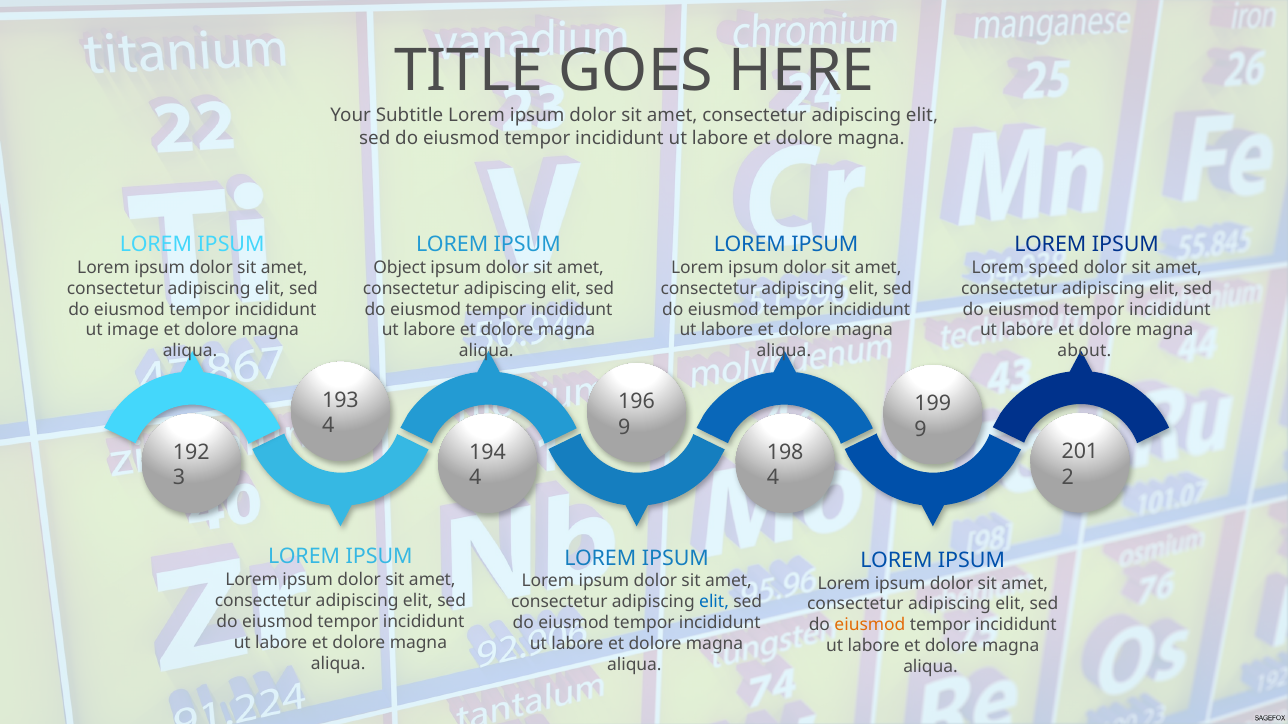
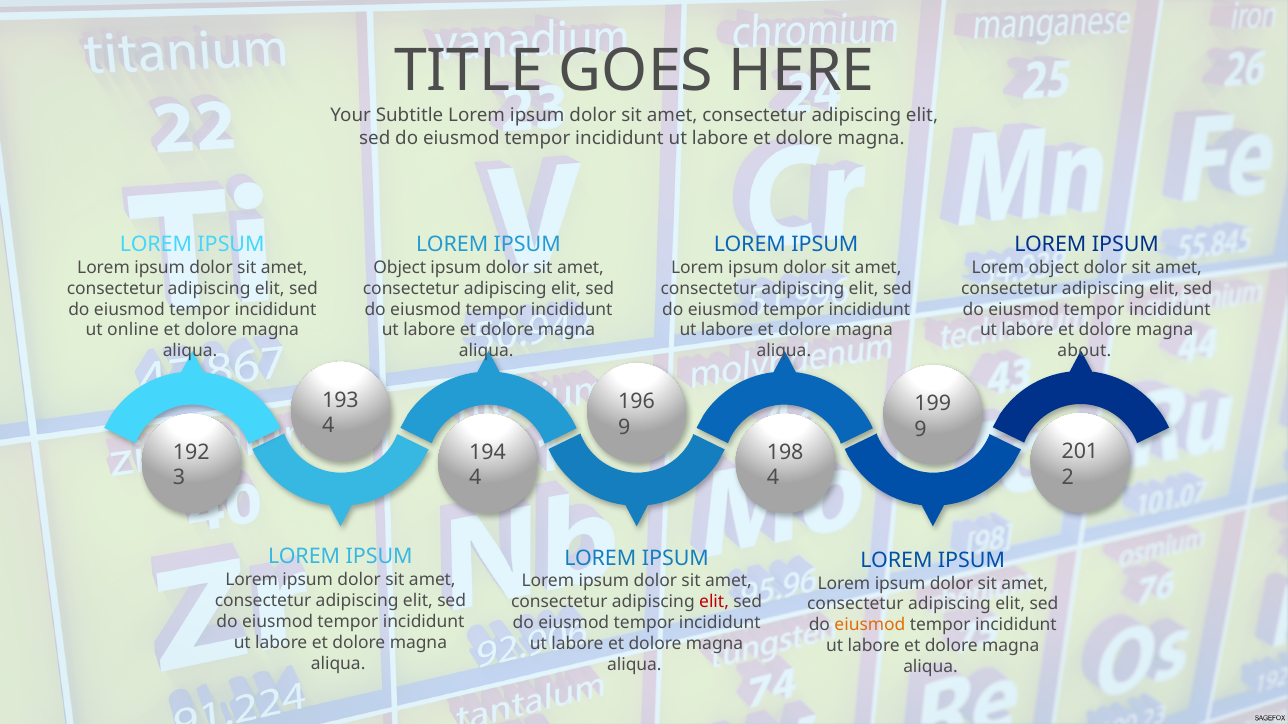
Lorem speed: speed -> object
image: image -> online
elit at (714, 603) colour: blue -> red
